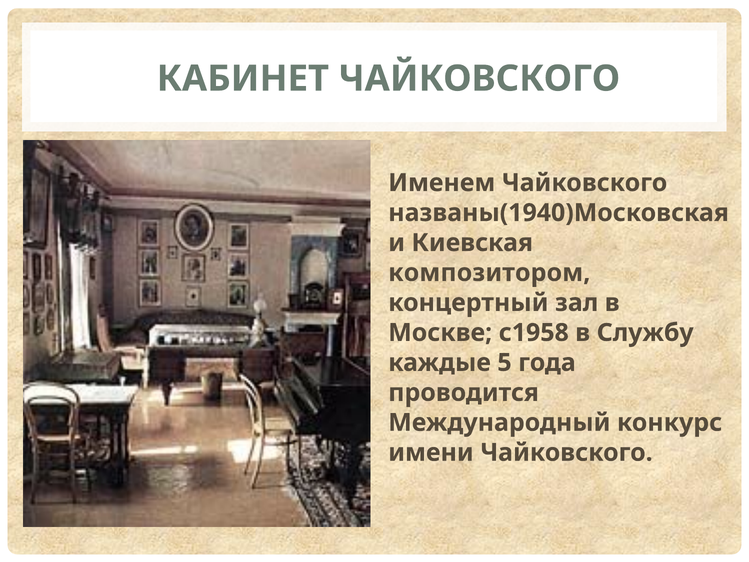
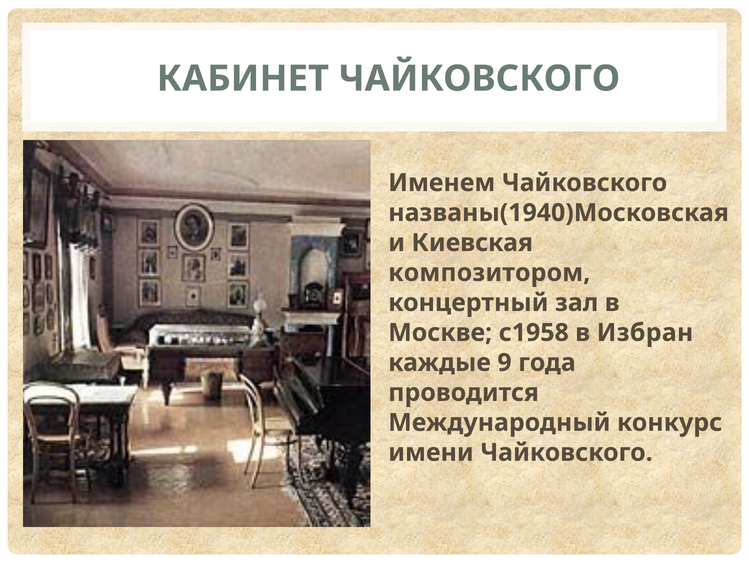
Службу: Службу -> Избран
5: 5 -> 9
